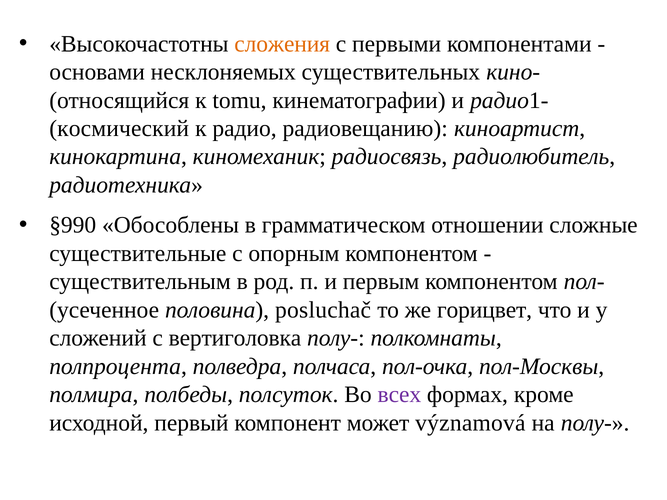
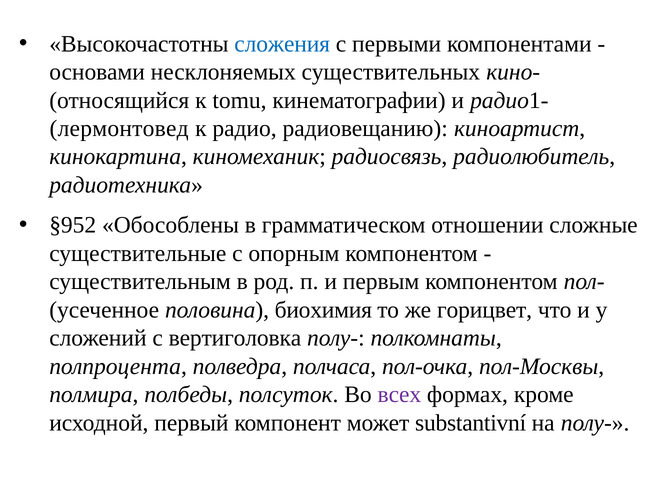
сложения colour: orange -> blue
космический: космический -> лермонтовед
§990: §990 -> §952
posluchač: posluchač -> биохимия
významová: významová -> substantivní
